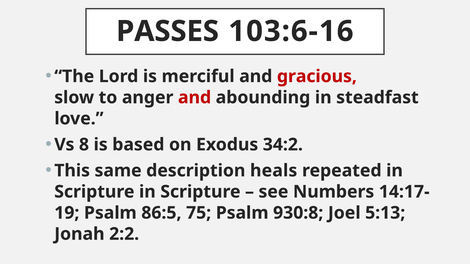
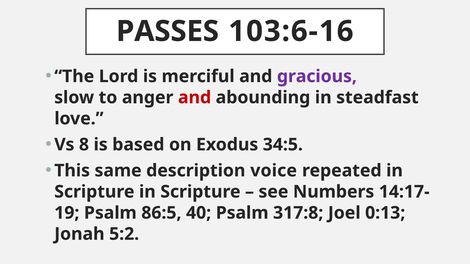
gracious colour: red -> purple
34:2: 34:2 -> 34:5
heals: heals -> voice
75: 75 -> 40
930:8: 930:8 -> 317:8
5:13: 5:13 -> 0:13
2:2: 2:2 -> 5:2
